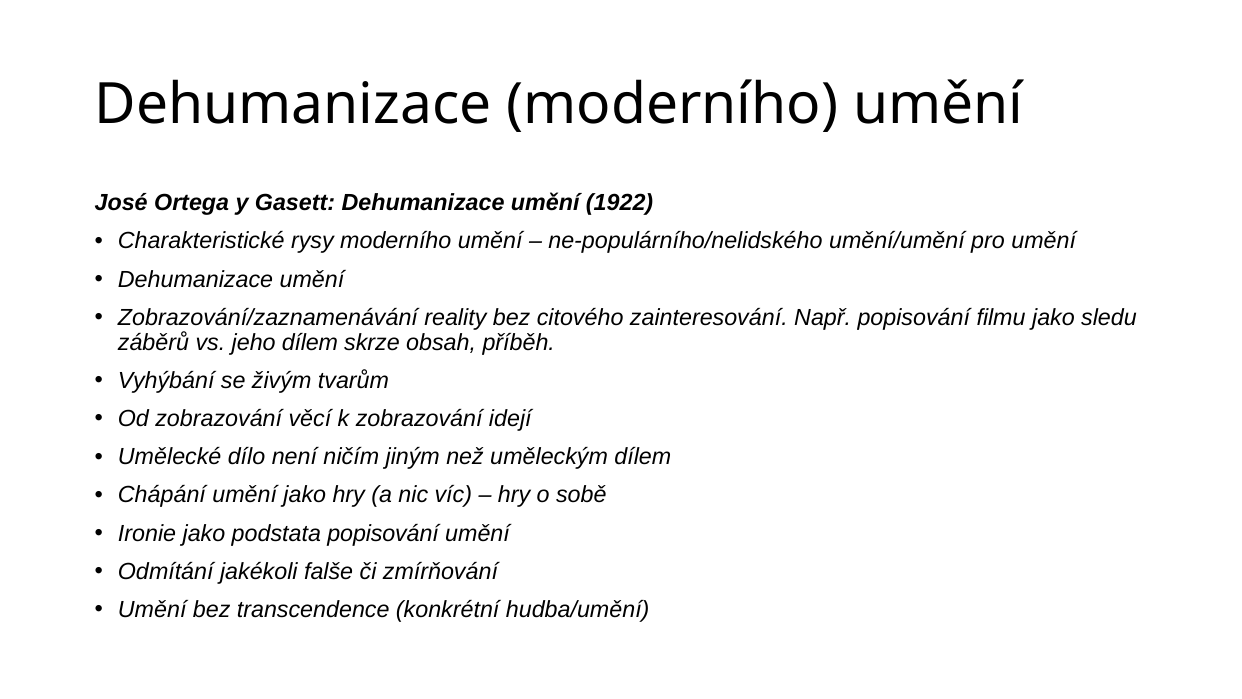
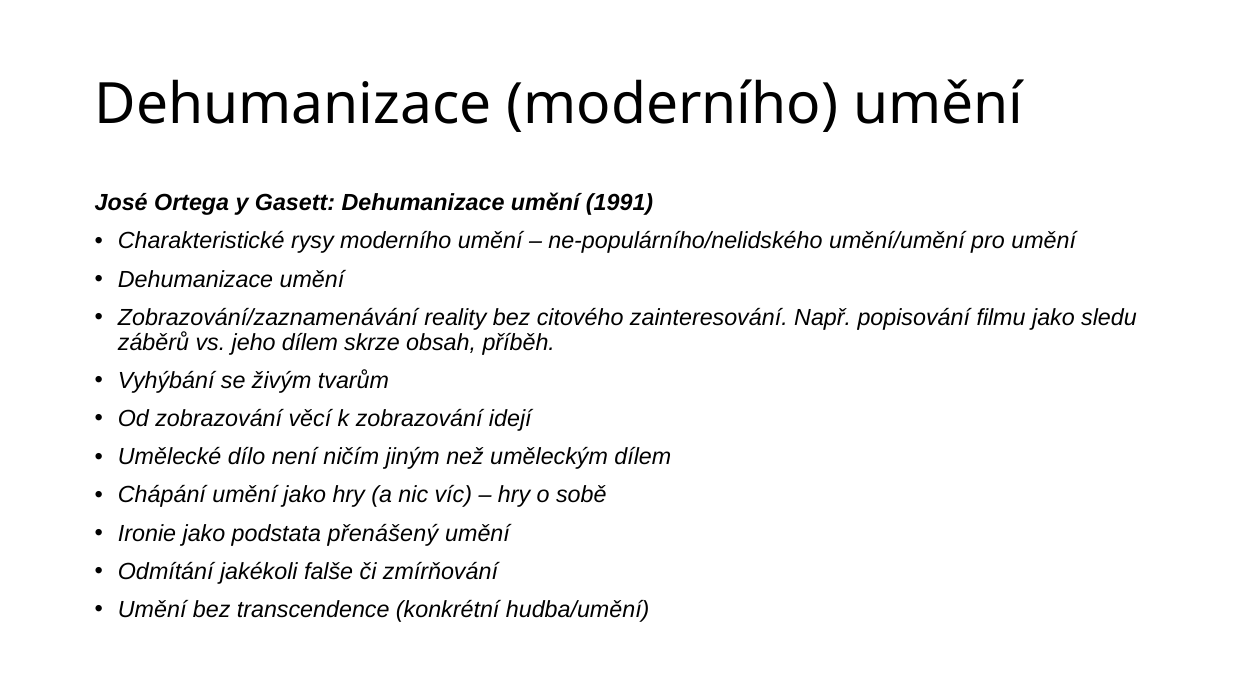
1922: 1922 -> 1991
podstata popisování: popisování -> přenášený
